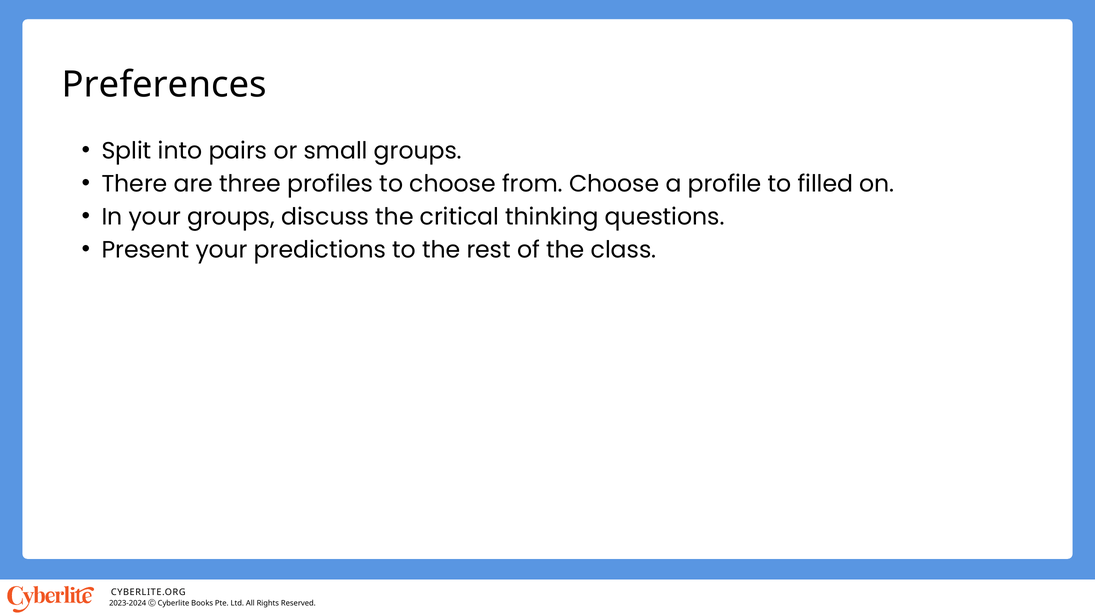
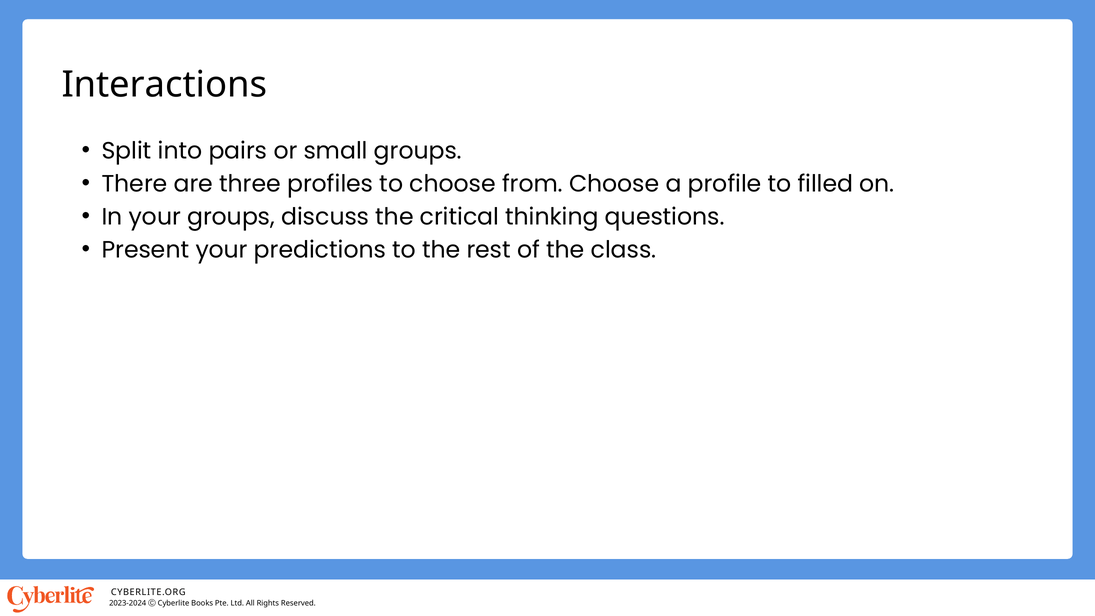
Preferences: Preferences -> Interactions
